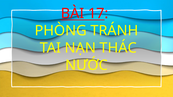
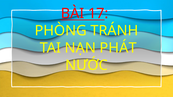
THÁC: THÁC -> PHÁT
